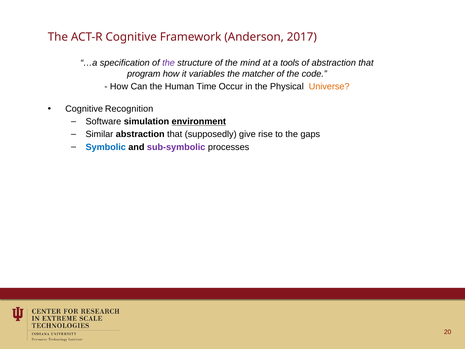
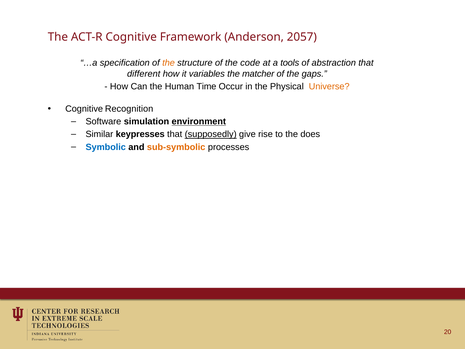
2017: 2017 -> 2057
the at (169, 63) colour: purple -> orange
mind: mind -> code
program: program -> different
code: code -> gaps
Similar abstraction: abstraction -> keypresses
supposedly underline: none -> present
gaps: gaps -> does
sub-symbolic colour: purple -> orange
